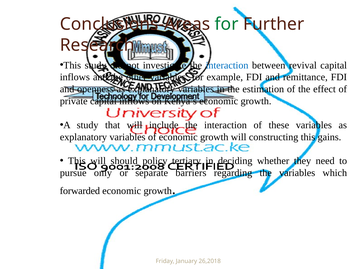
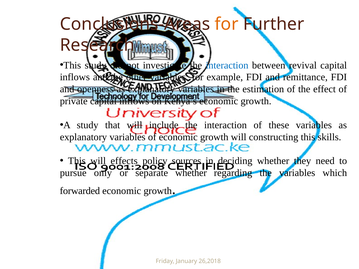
for at (227, 24) colour: green -> orange
gains: gains -> skills
should: should -> effects
tertiary: tertiary -> sources
separate barriers: barriers -> whether
